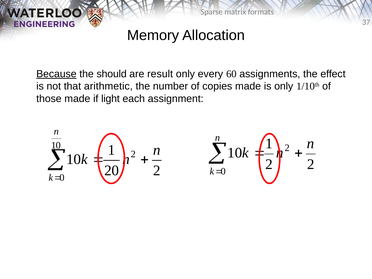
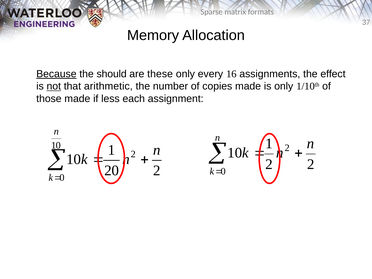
result: result -> these
60: 60 -> 16
not underline: none -> present
light: light -> less
